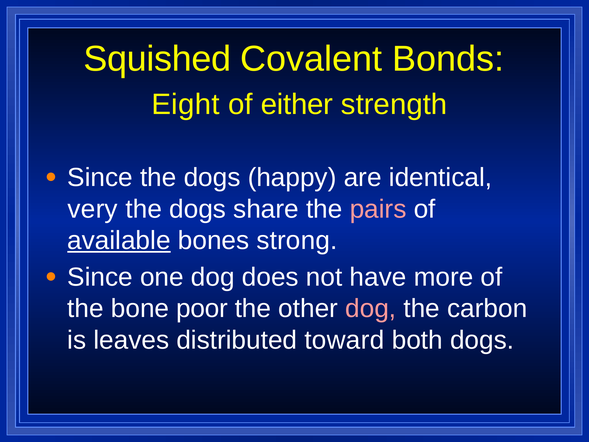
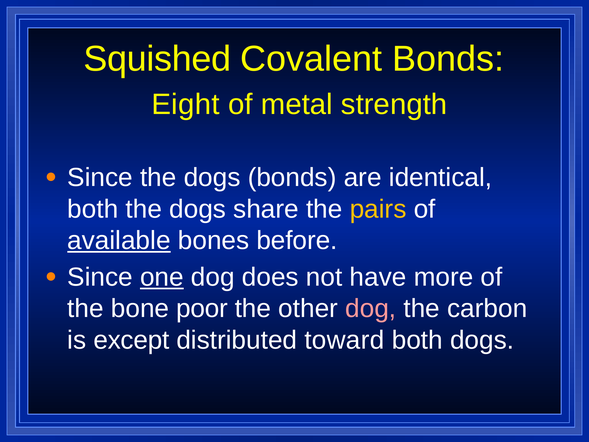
either: either -> metal
dogs happy: happy -> bonds
very at (93, 209): very -> both
pairs colour: pink -> yellow
strong: strong -> before
one underline: none -> present
leaves: leaves -> except
